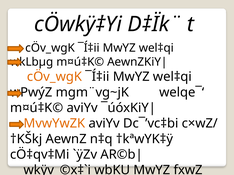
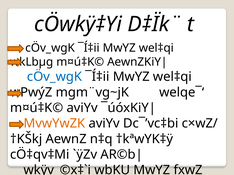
cÖv_wgK at (54, 77) colour: orange -> blue
